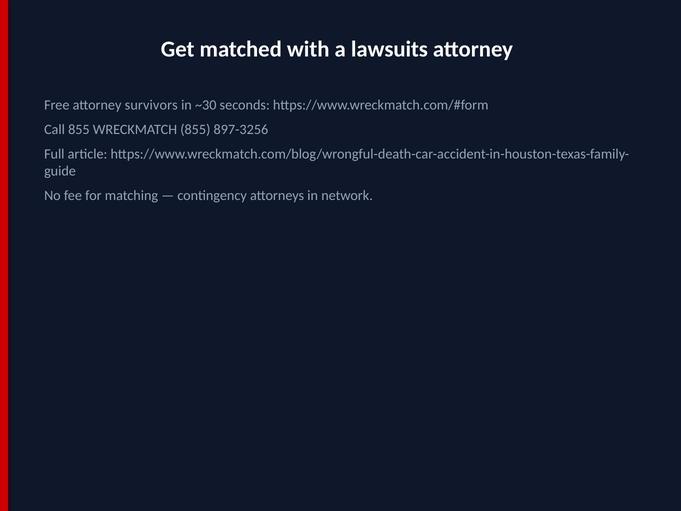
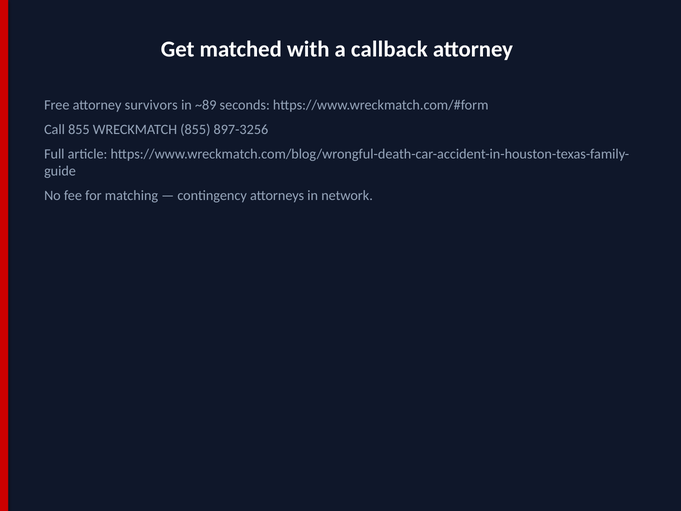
lawsuits: lawsuits -> callback
~30: ~30 -> ~89
